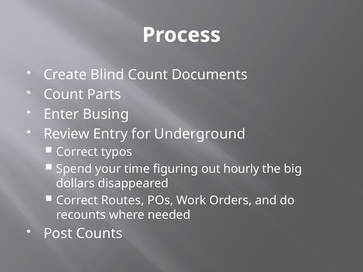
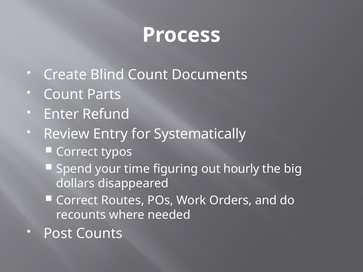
Busing: Busing -> Refund
Underground: Underground -> Systematically
